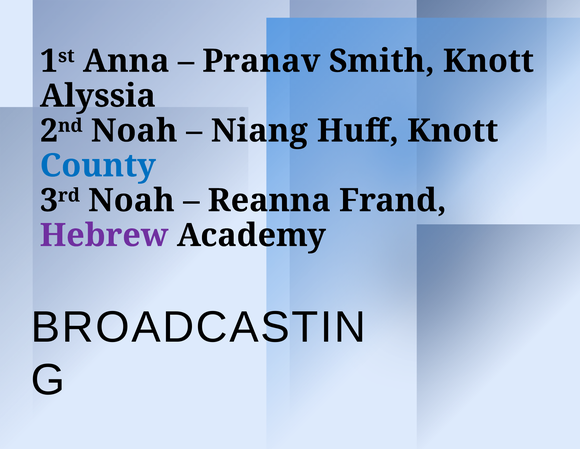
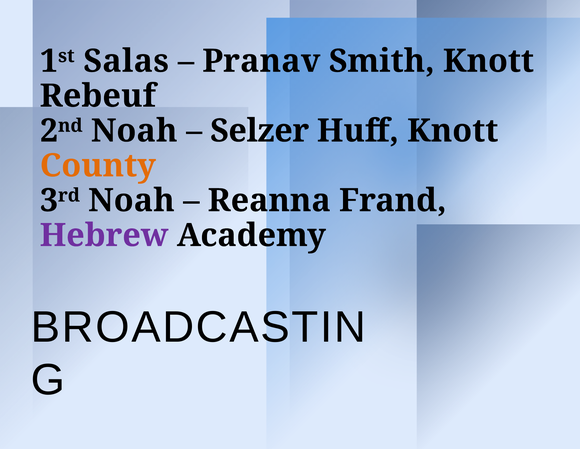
Anna: Anna -> Salas
Alyssia: Alyssia -> Rebeuf
Niang: Niang -> Selzer
County colour: blue -> orange
